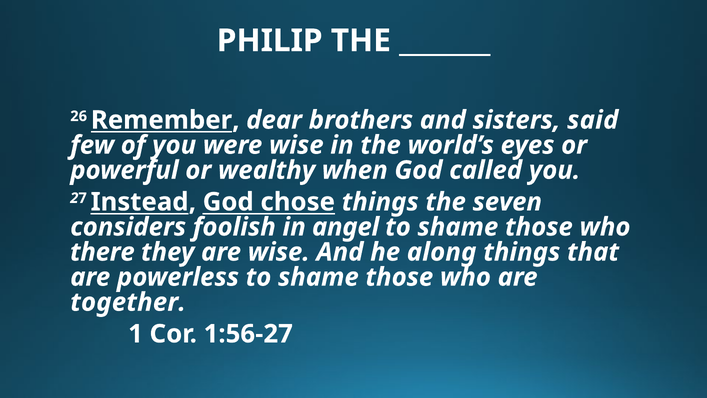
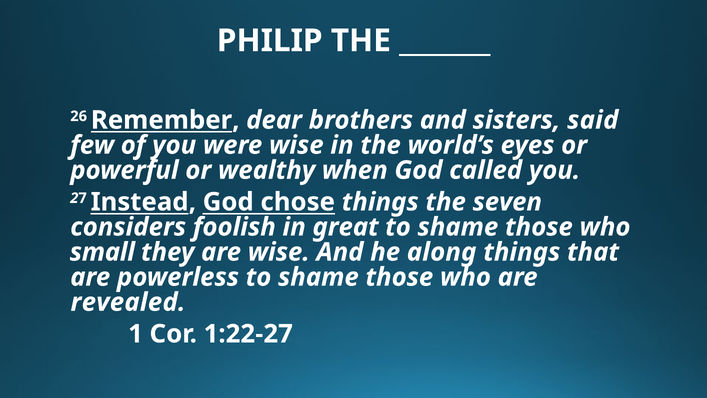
angel: angel -> great
there: there -> small
together: together -> revealed
1:56-27: 1:56-27 -> 1:22-27
